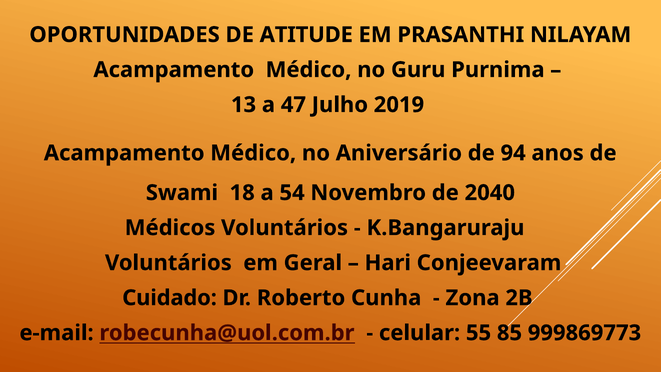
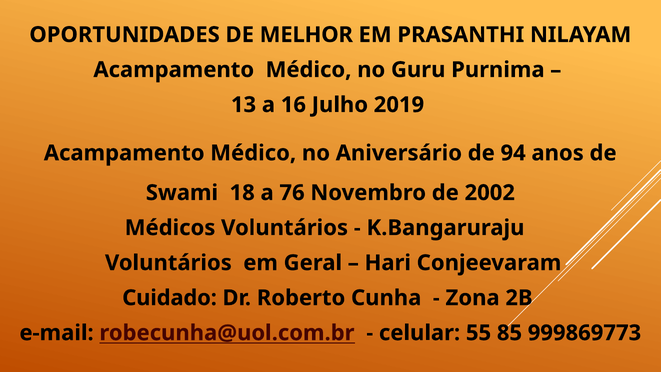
ATITUDE: ATITUDE -> MELHOR
47: 47 -> 16
54: 54 -> 76
2040: 2040 -> 2002
